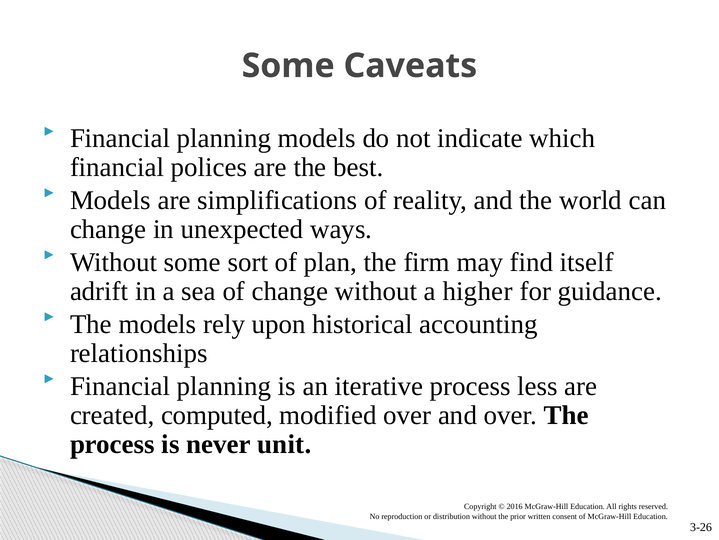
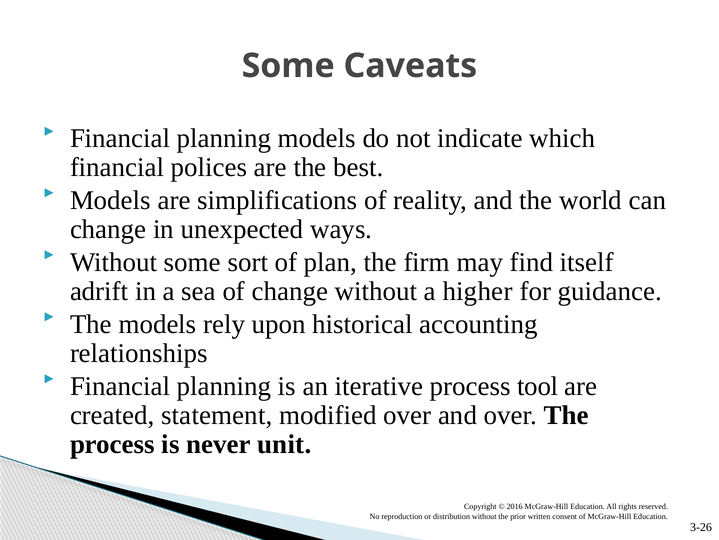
less: less -> tool
computed: computed -> statement
